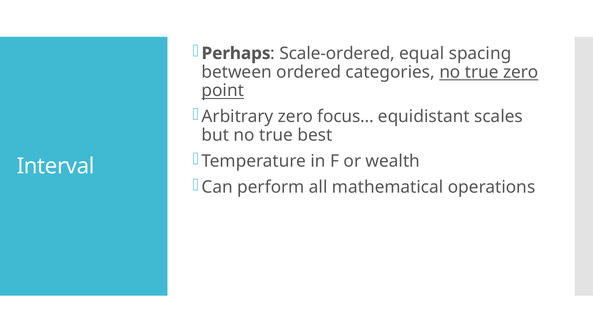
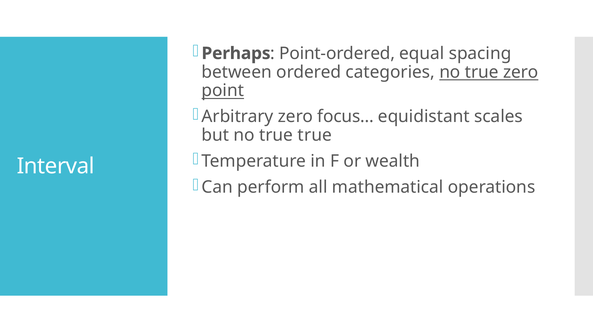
Scale-ordered: Scale-ordered -> Point-ordered
true best: best -> true
